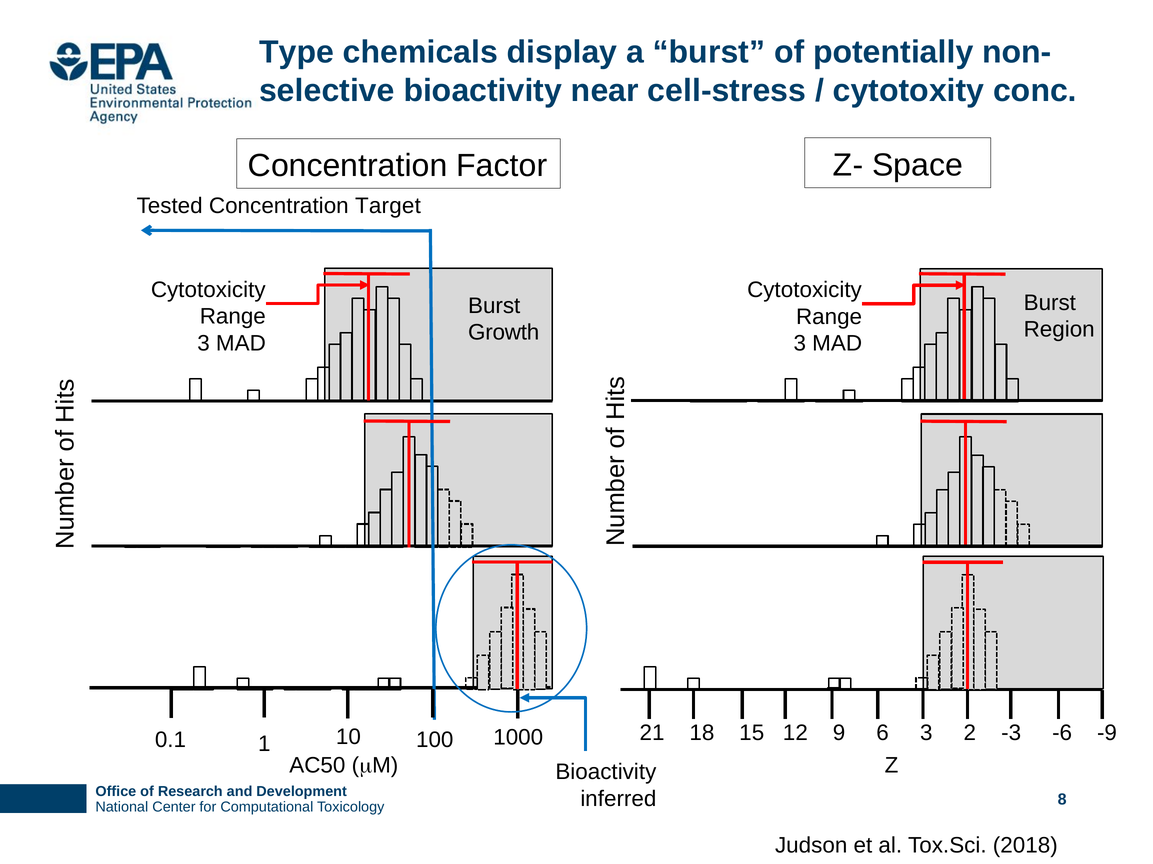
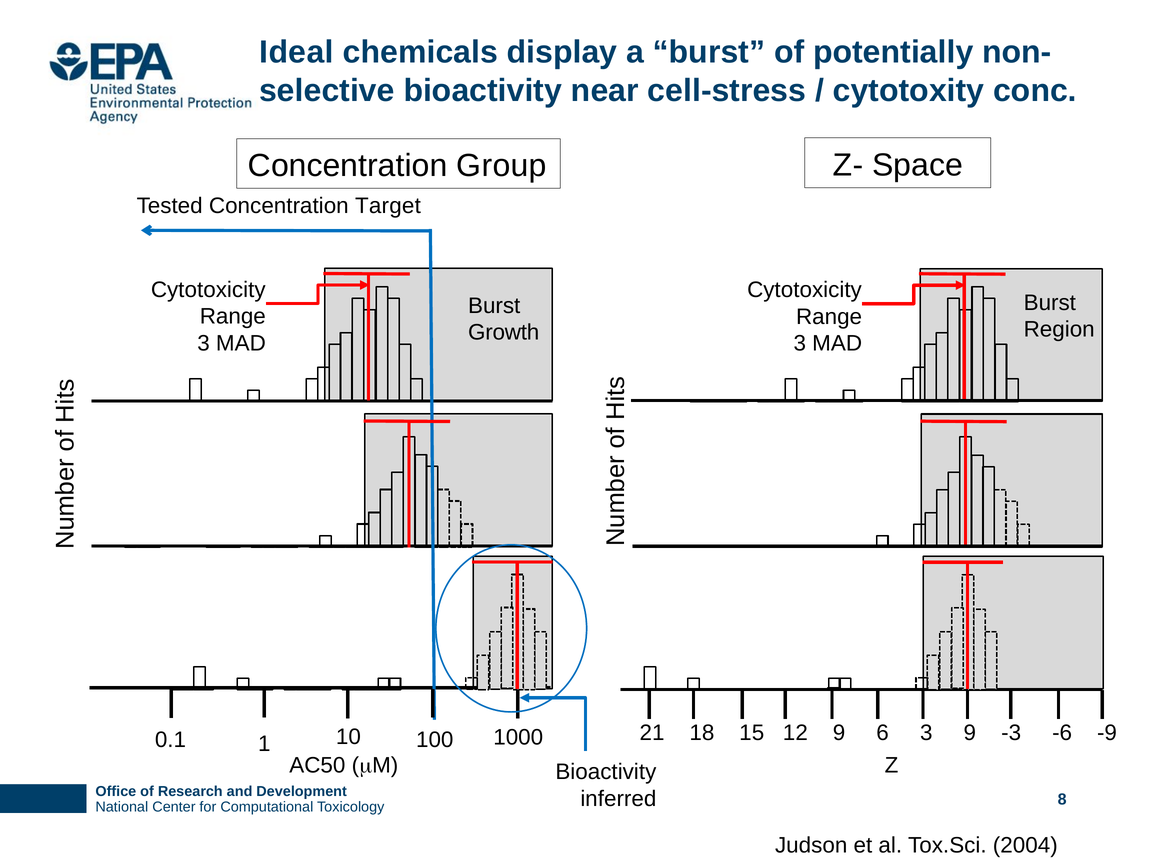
Type: Type -> Ideal
Factor: Factor -> Group
3 2: 2 -> 9
2018: 2018 -> 2004
